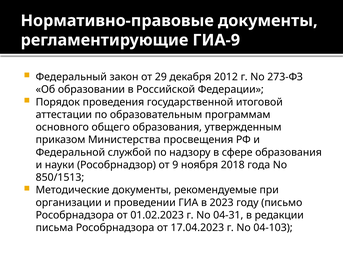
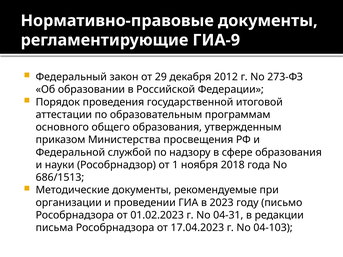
9: 9 -> 1
850/1513: 850/1513 -> 686/1513
